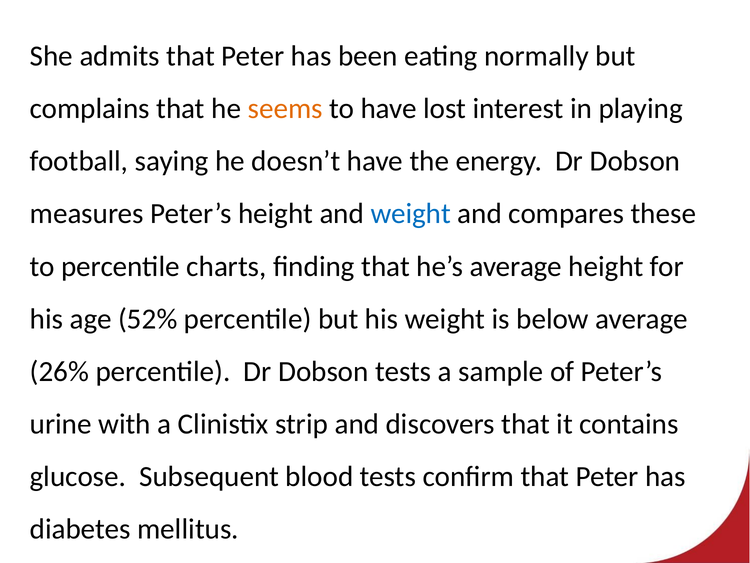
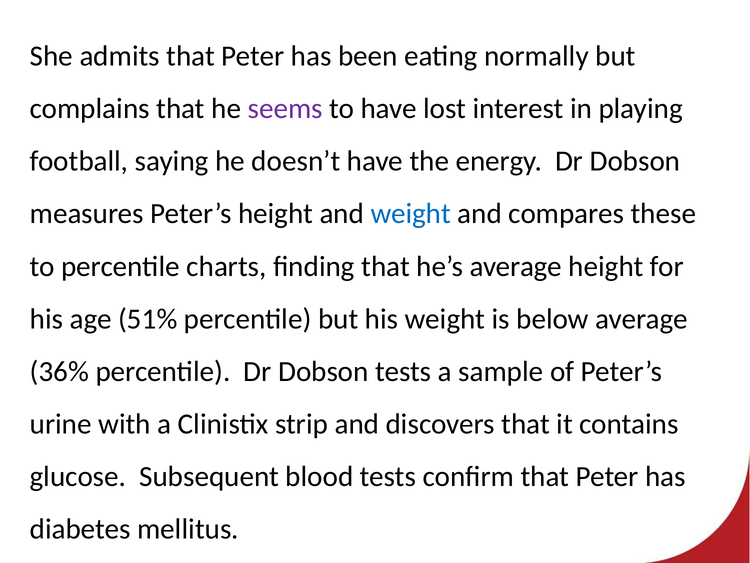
seems colour: orange -> purple
52%: 52% -> 51%
26%: 26% -> 36%
